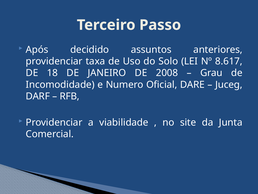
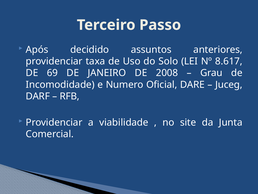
18: 18 -> 69
